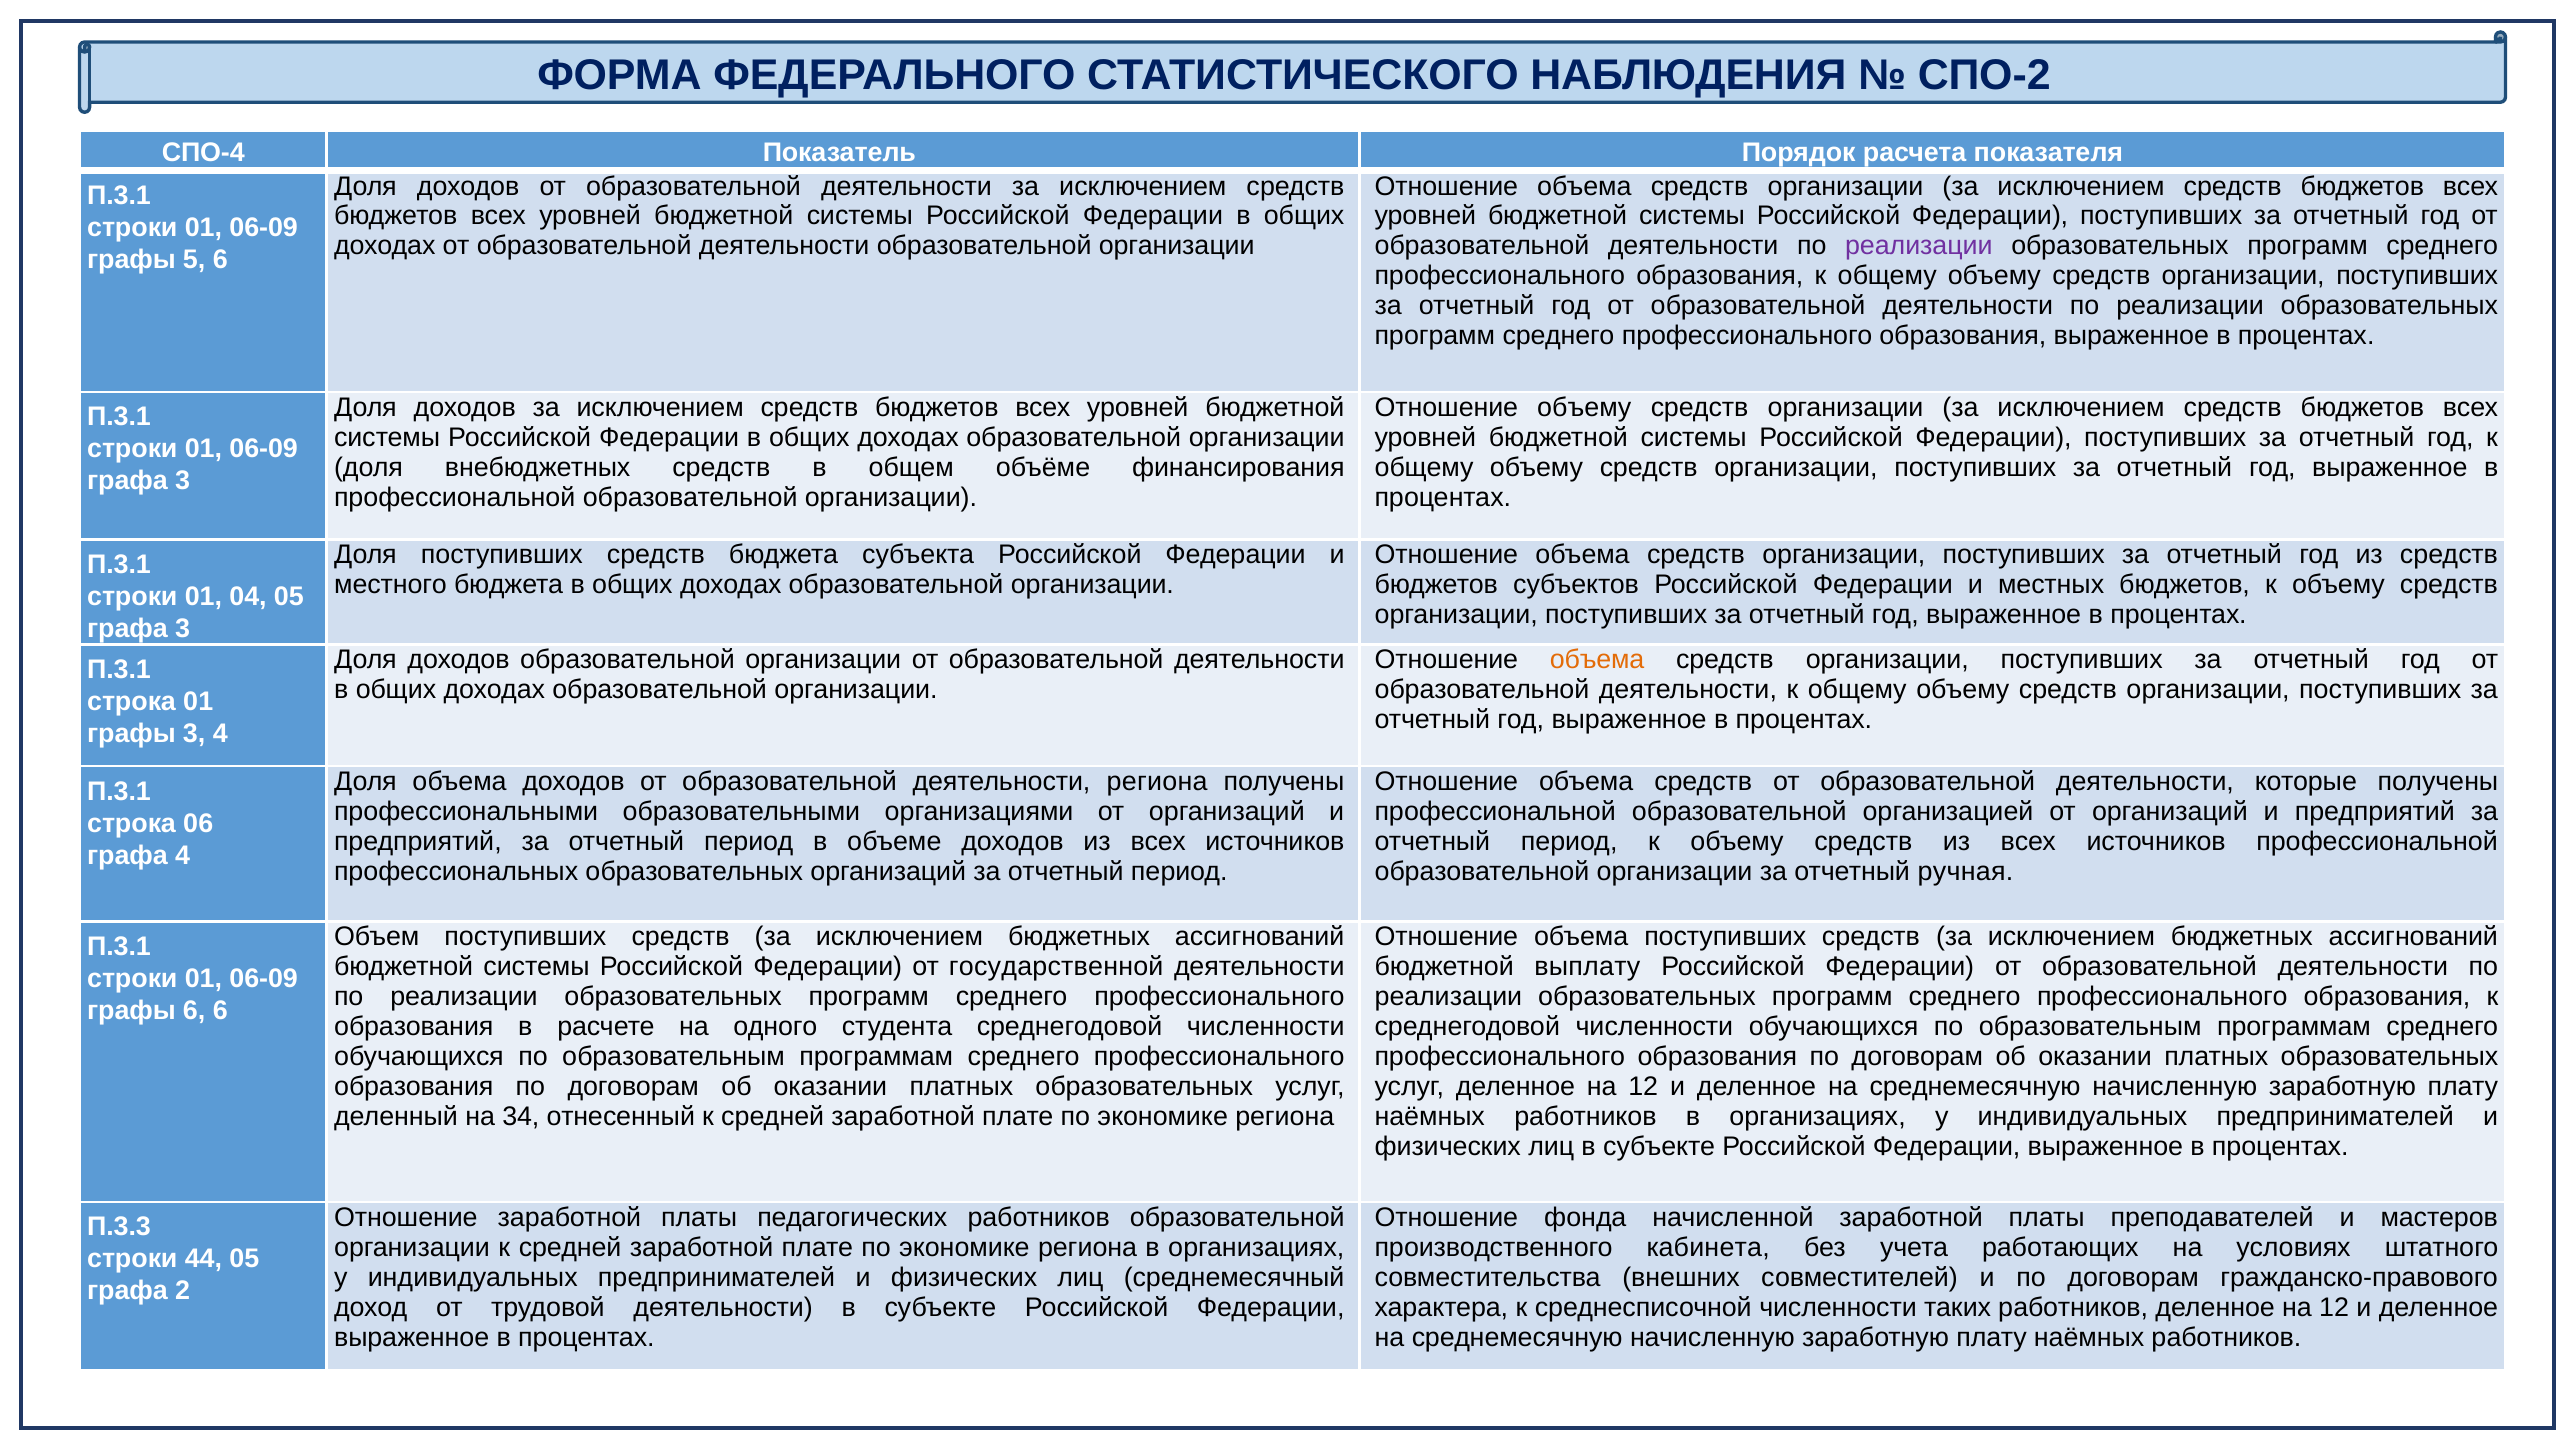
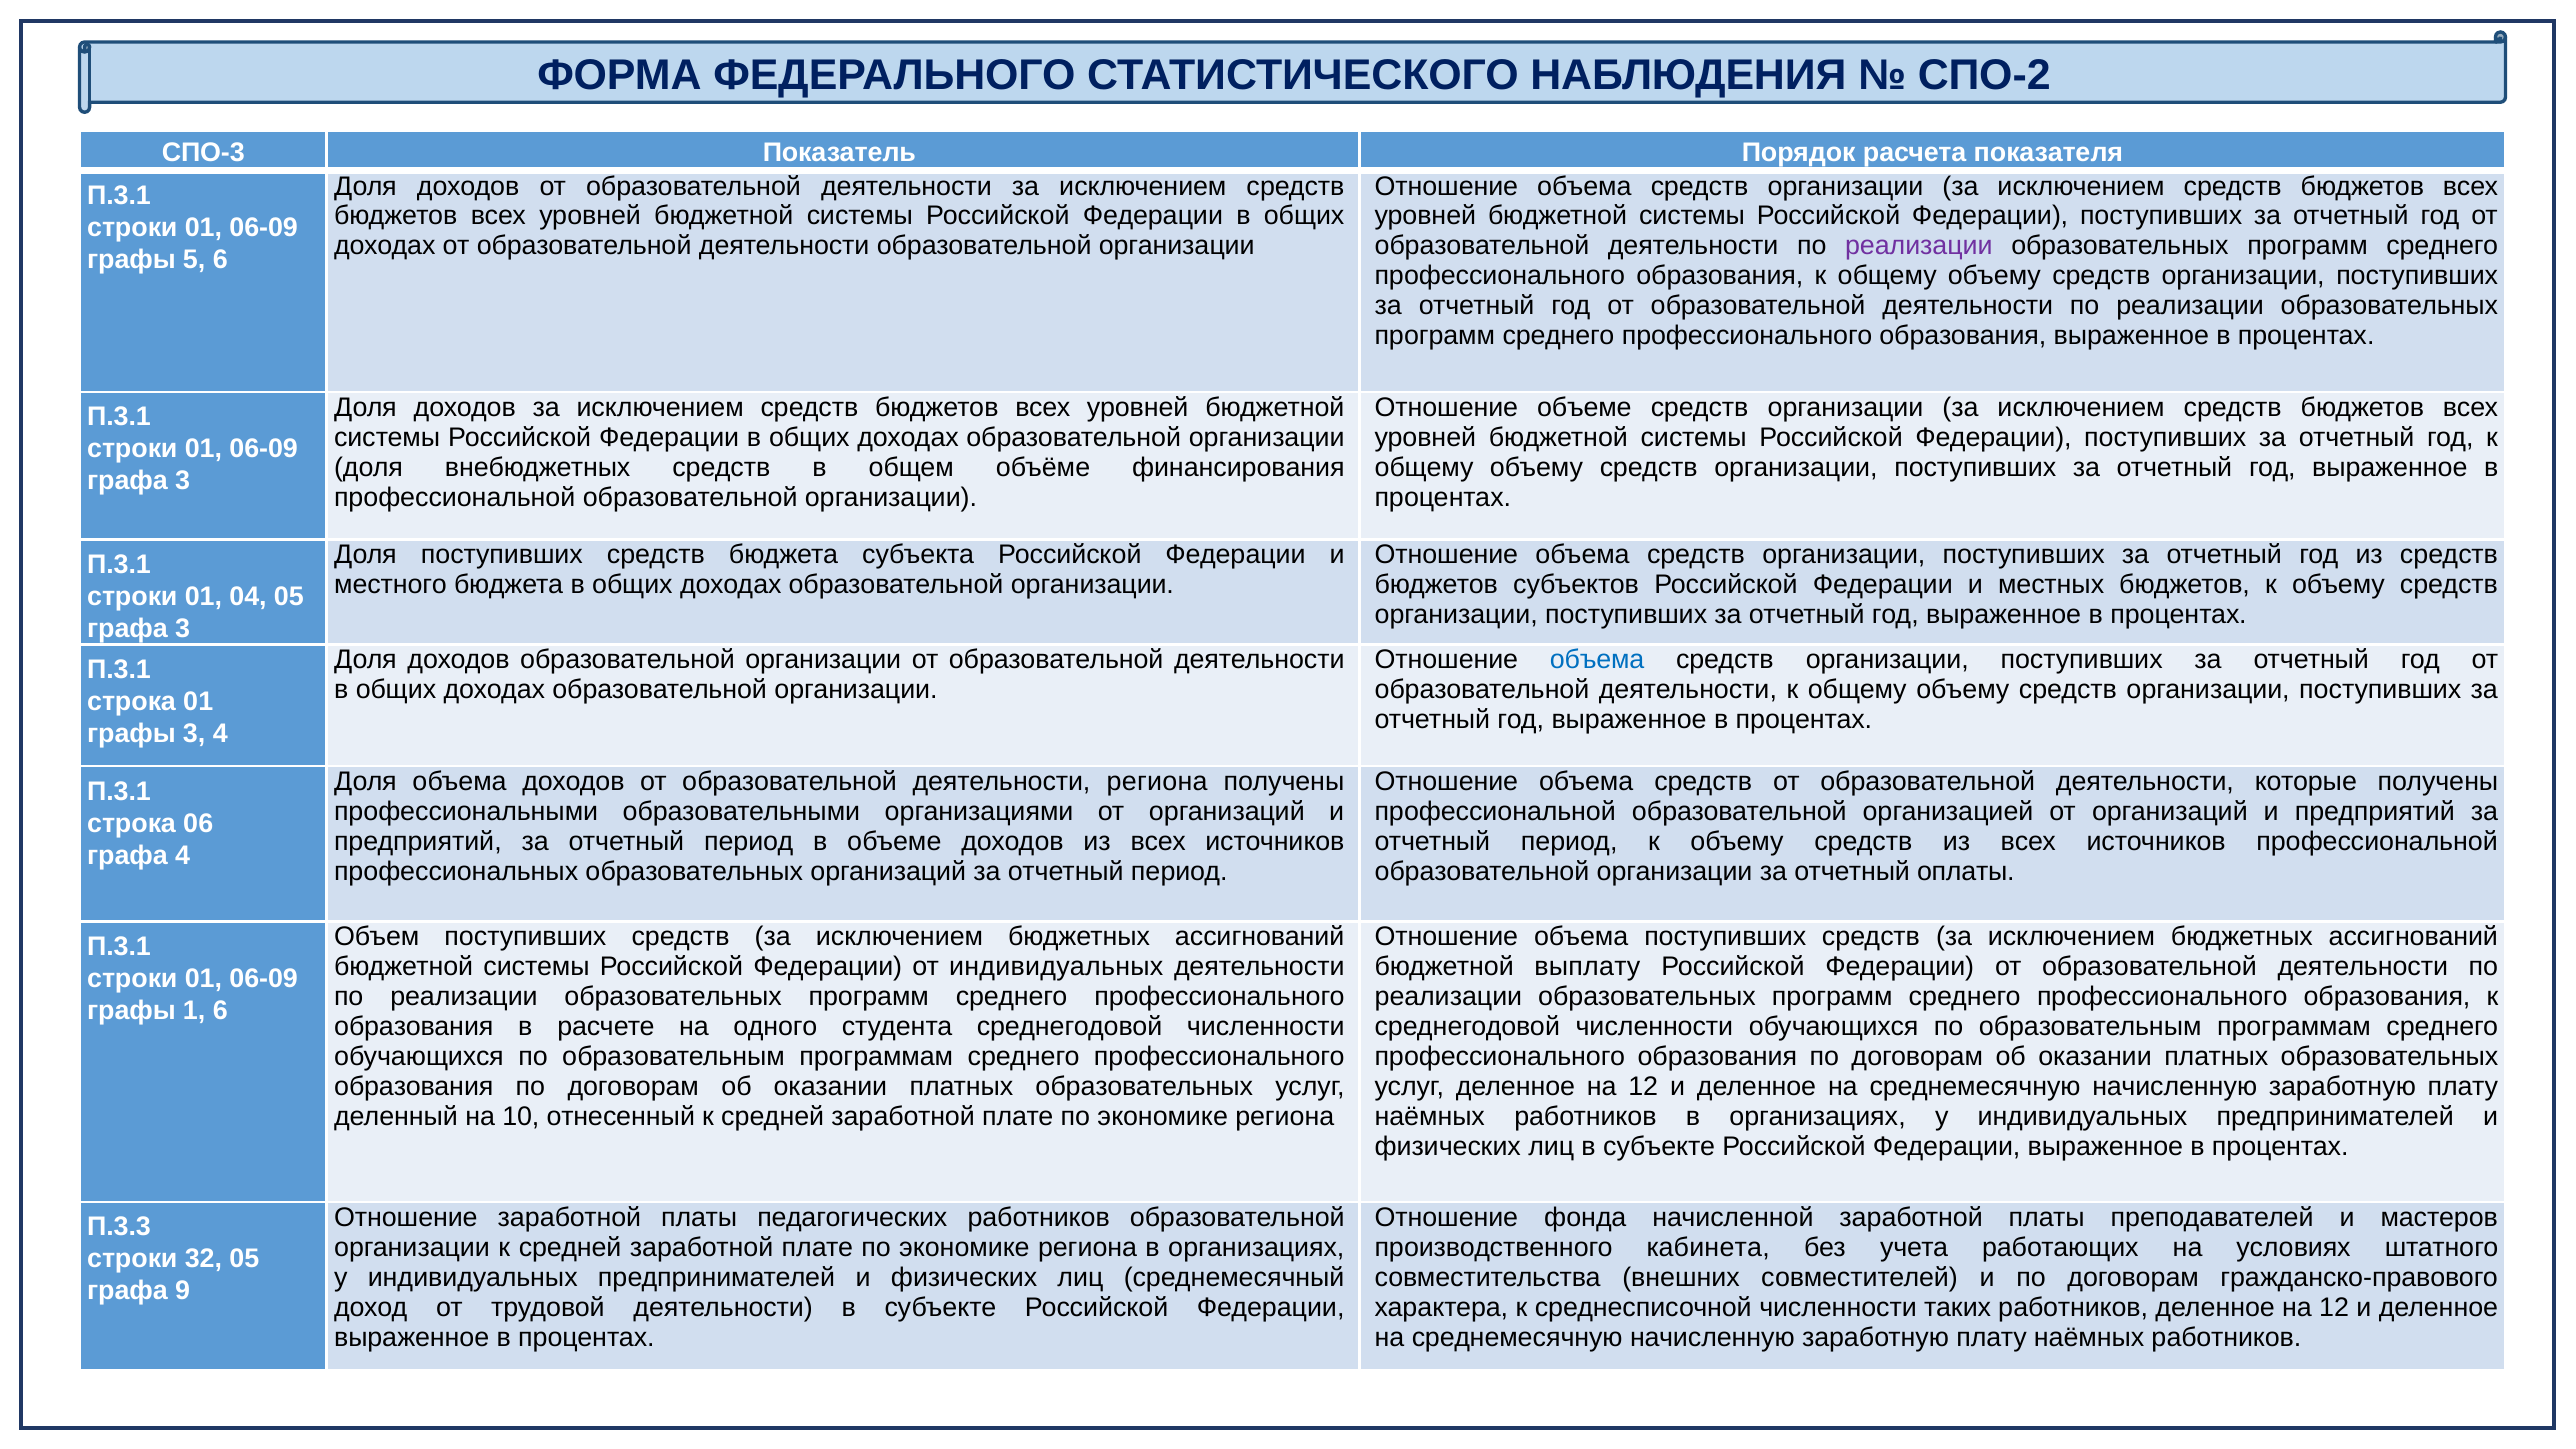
СПО-4: СПО-4 -> СПО-3
Отношение объему: объему -> объеме
объема at (1597, 660) colour: orange -> blue
ручная: ручная -> оплаты
от государственной: государственной -> индивидуальных
графы 6: 6 -> 1
34: 34 -> 10
44: 44 -> 32
2: 2 -> 9
